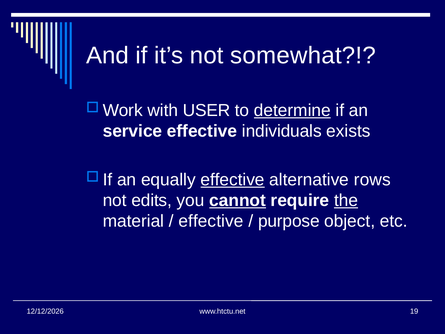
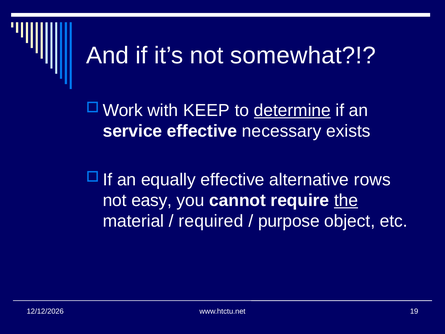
USER: USER -> KEEP
individuals: individuals -> necessary
effective at (233, 180) underline: present -> none
edits: edits -> easy
cannot underline: present -> none
effective at (211, 221): effective -> required
